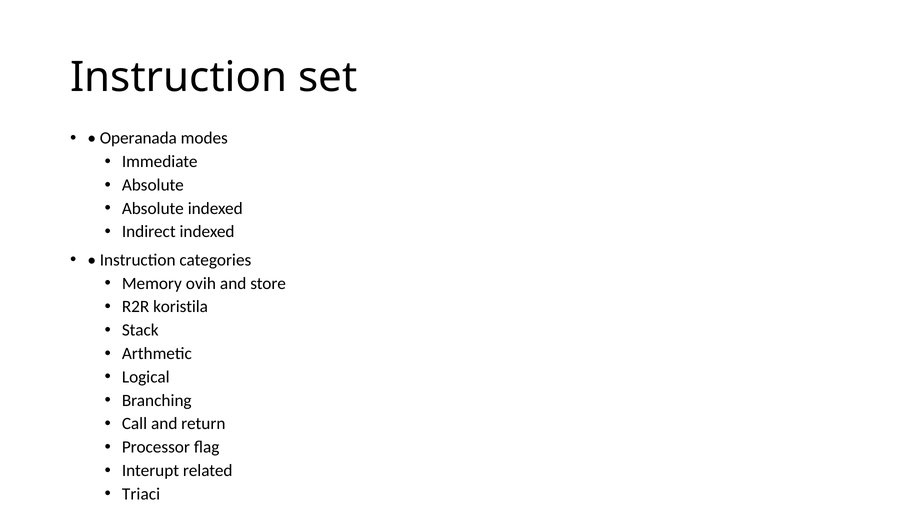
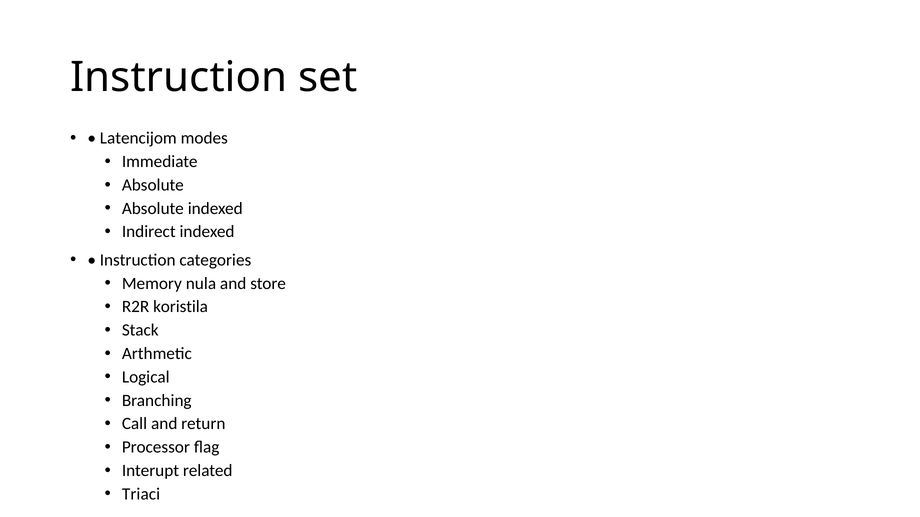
Operanada: Operanada -> Latencijom
ovih: ovih -> nula
